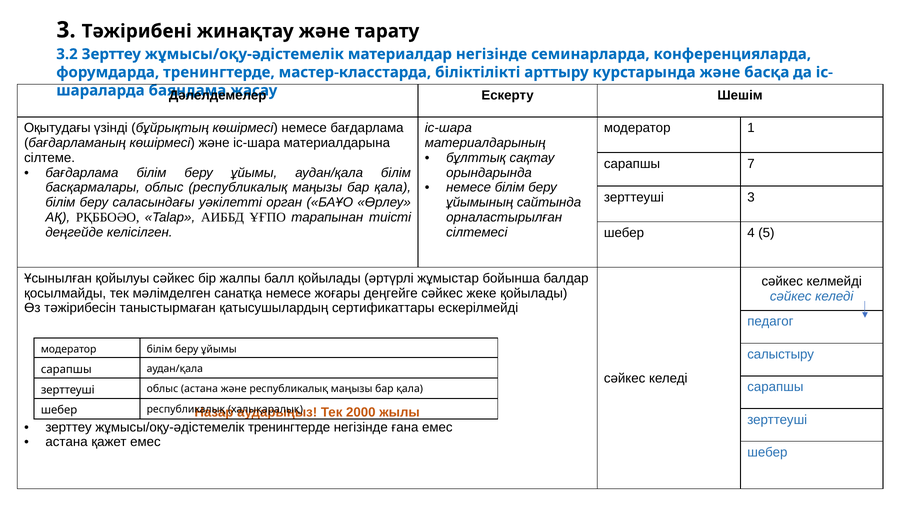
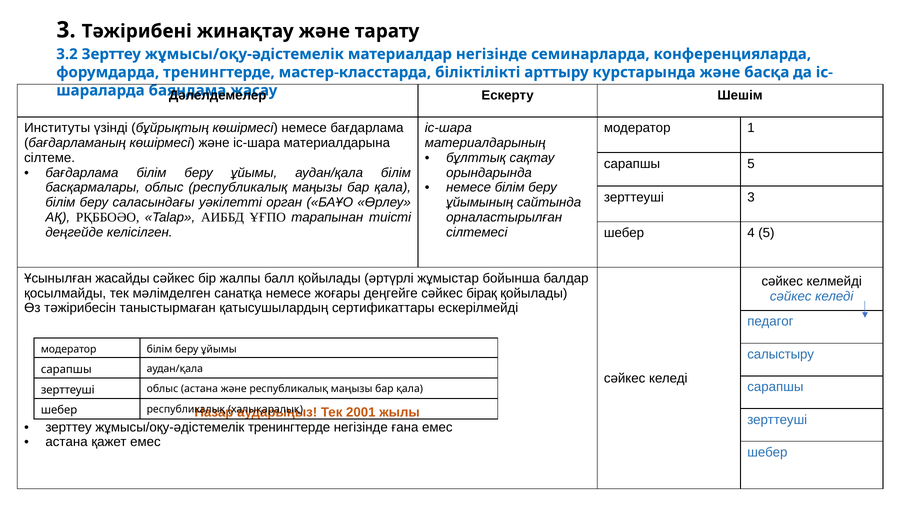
Оқытудағы: Оқытудағы -> Институты
сарапшы 7: 7 -> 5
қойылуы: қойылуы -> жасайды
жеке: жеке -> бірақ
2000: 2000 -> 2001
